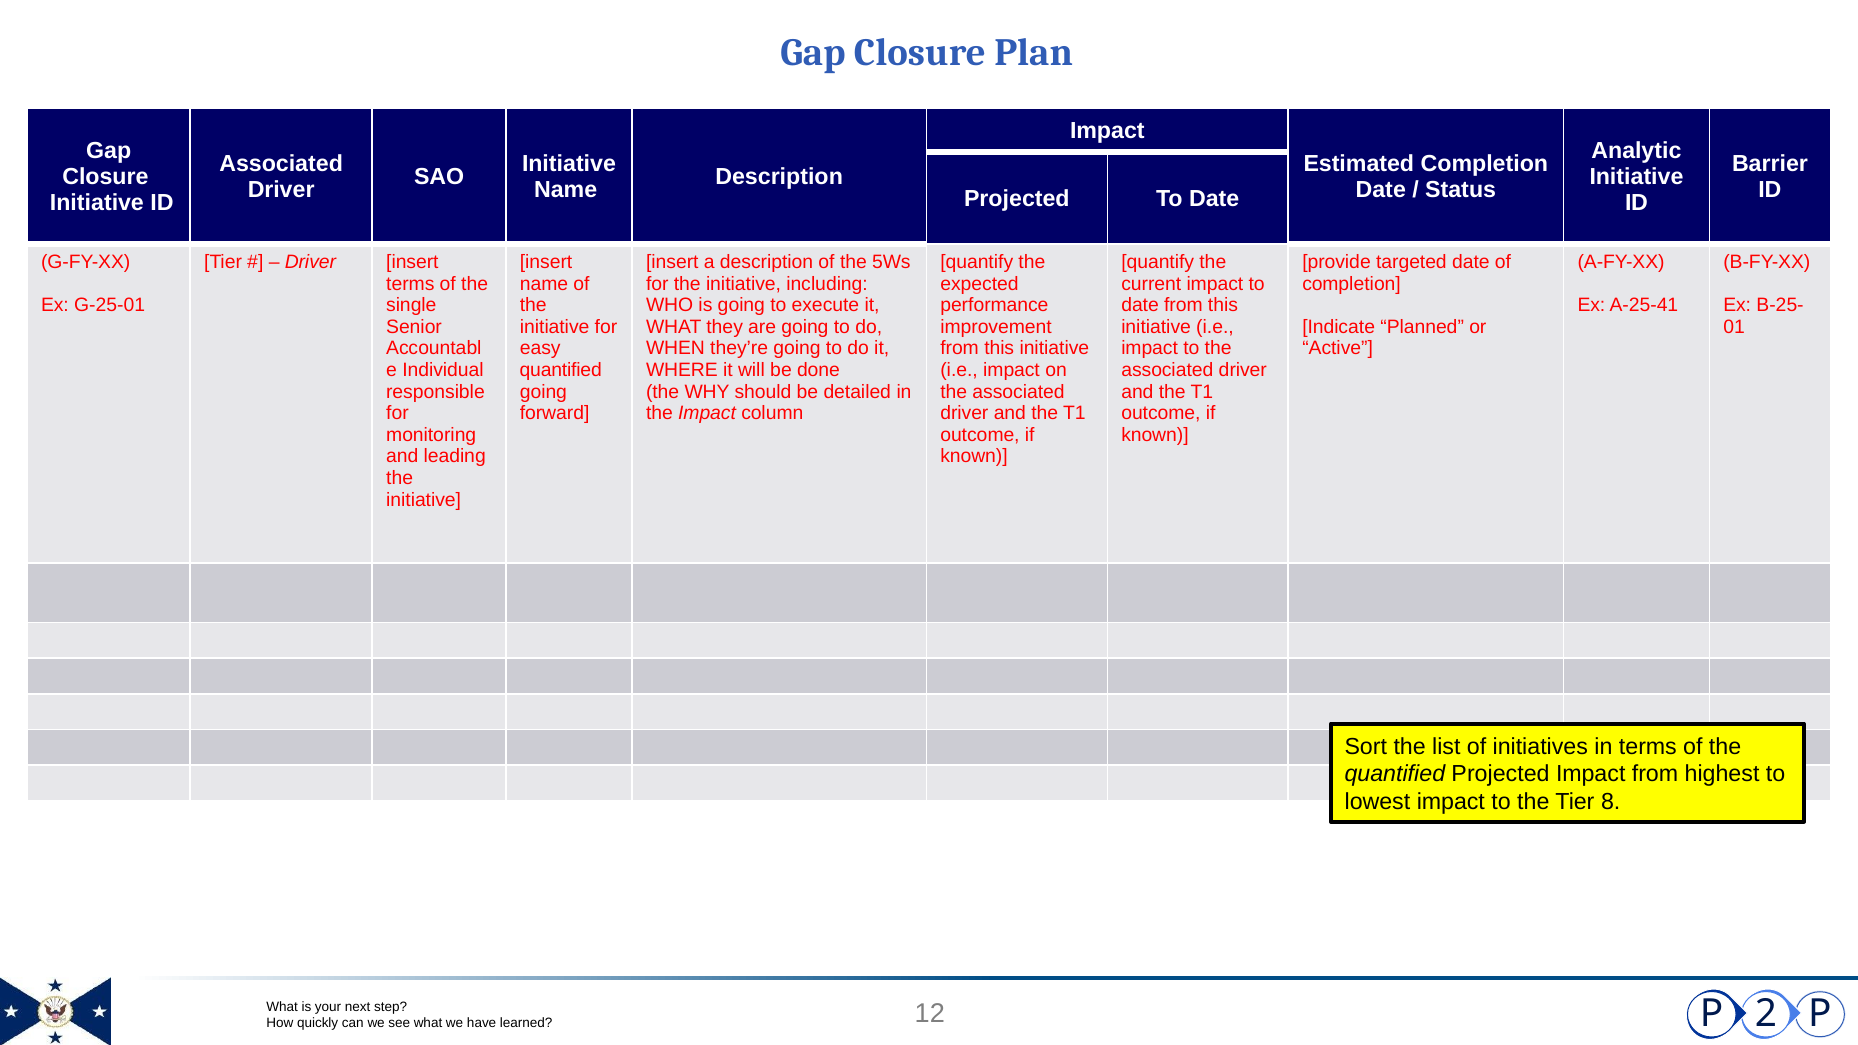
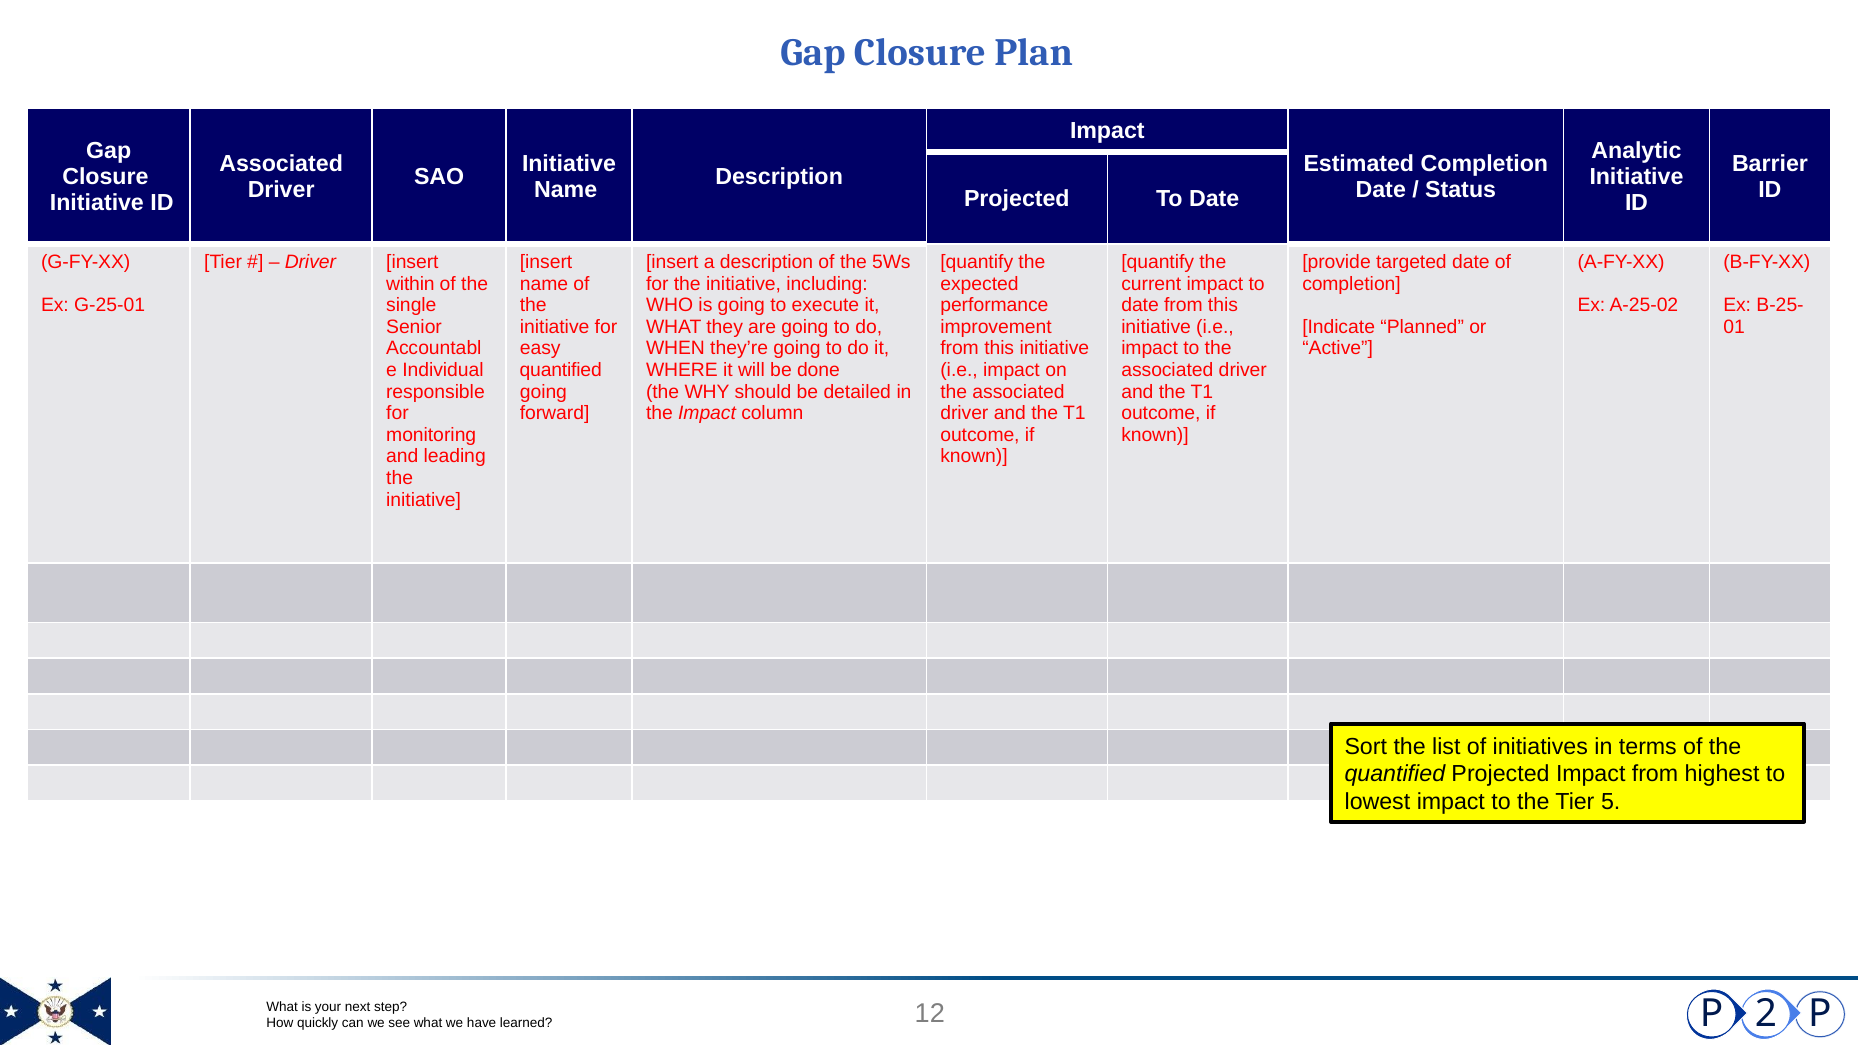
terms at (410, 284): terms -> within
A-25-41: A-25-41 -> A-25-02
8: 8 -> 5
